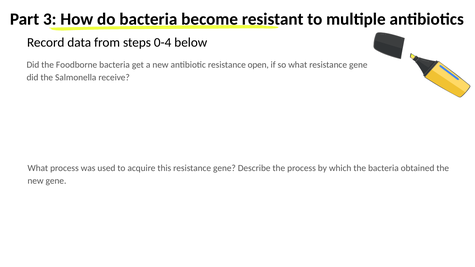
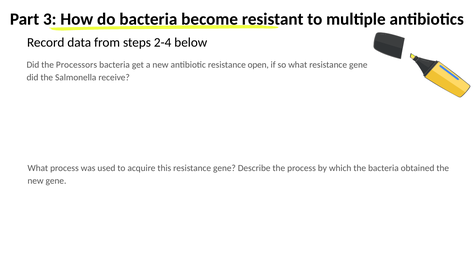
0-4: 0-4 -> 2-4
Foodborne: Foodborne -> Processors
